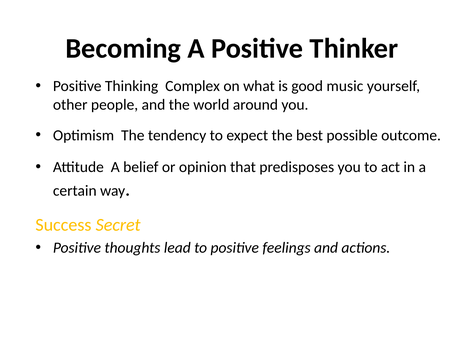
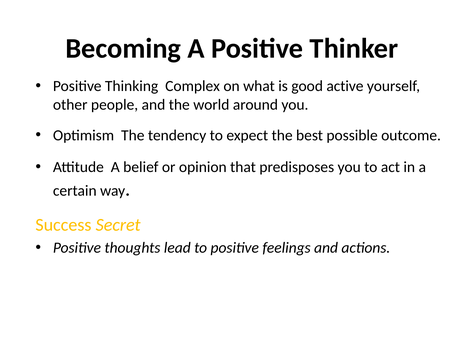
music: music -> active
